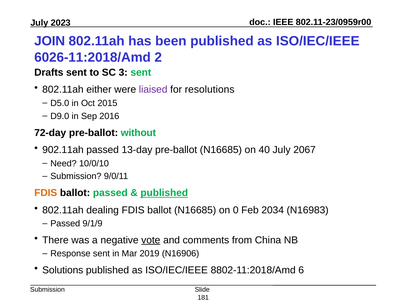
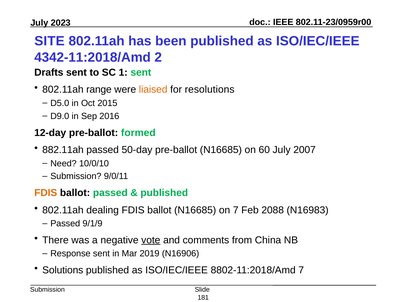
JOIN: JOIN -> SITE
6026-11:2018/Amd: 6026-11:2018/Amd -> 4342-11:2018/Amd
3: 3 -> 1
either: either -> range
liaised colour: purple -> orange
72-day: 72-day -> 12-day
without: without -> formed
902.11ah: 902.11ah -> 882.11ah
13-day: 13-day -> 50-day
40: 40 -> 60
2067: 2067 -> 2007
published at (164, 193) underline: present -> none
on 0: 0 -> 7
2034: 2034 -> 2088
8802-11:2018/Amd 6: 6 -> 7
